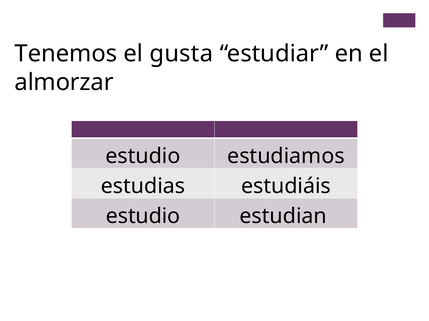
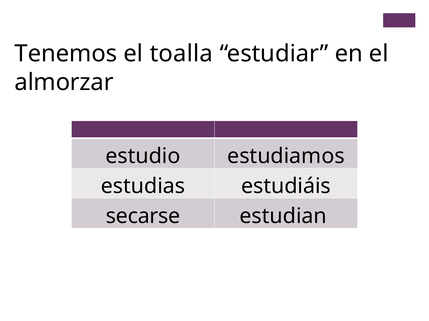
gusta: gusta -> toalla
estudio at (143, 217): estudio -> secarse
